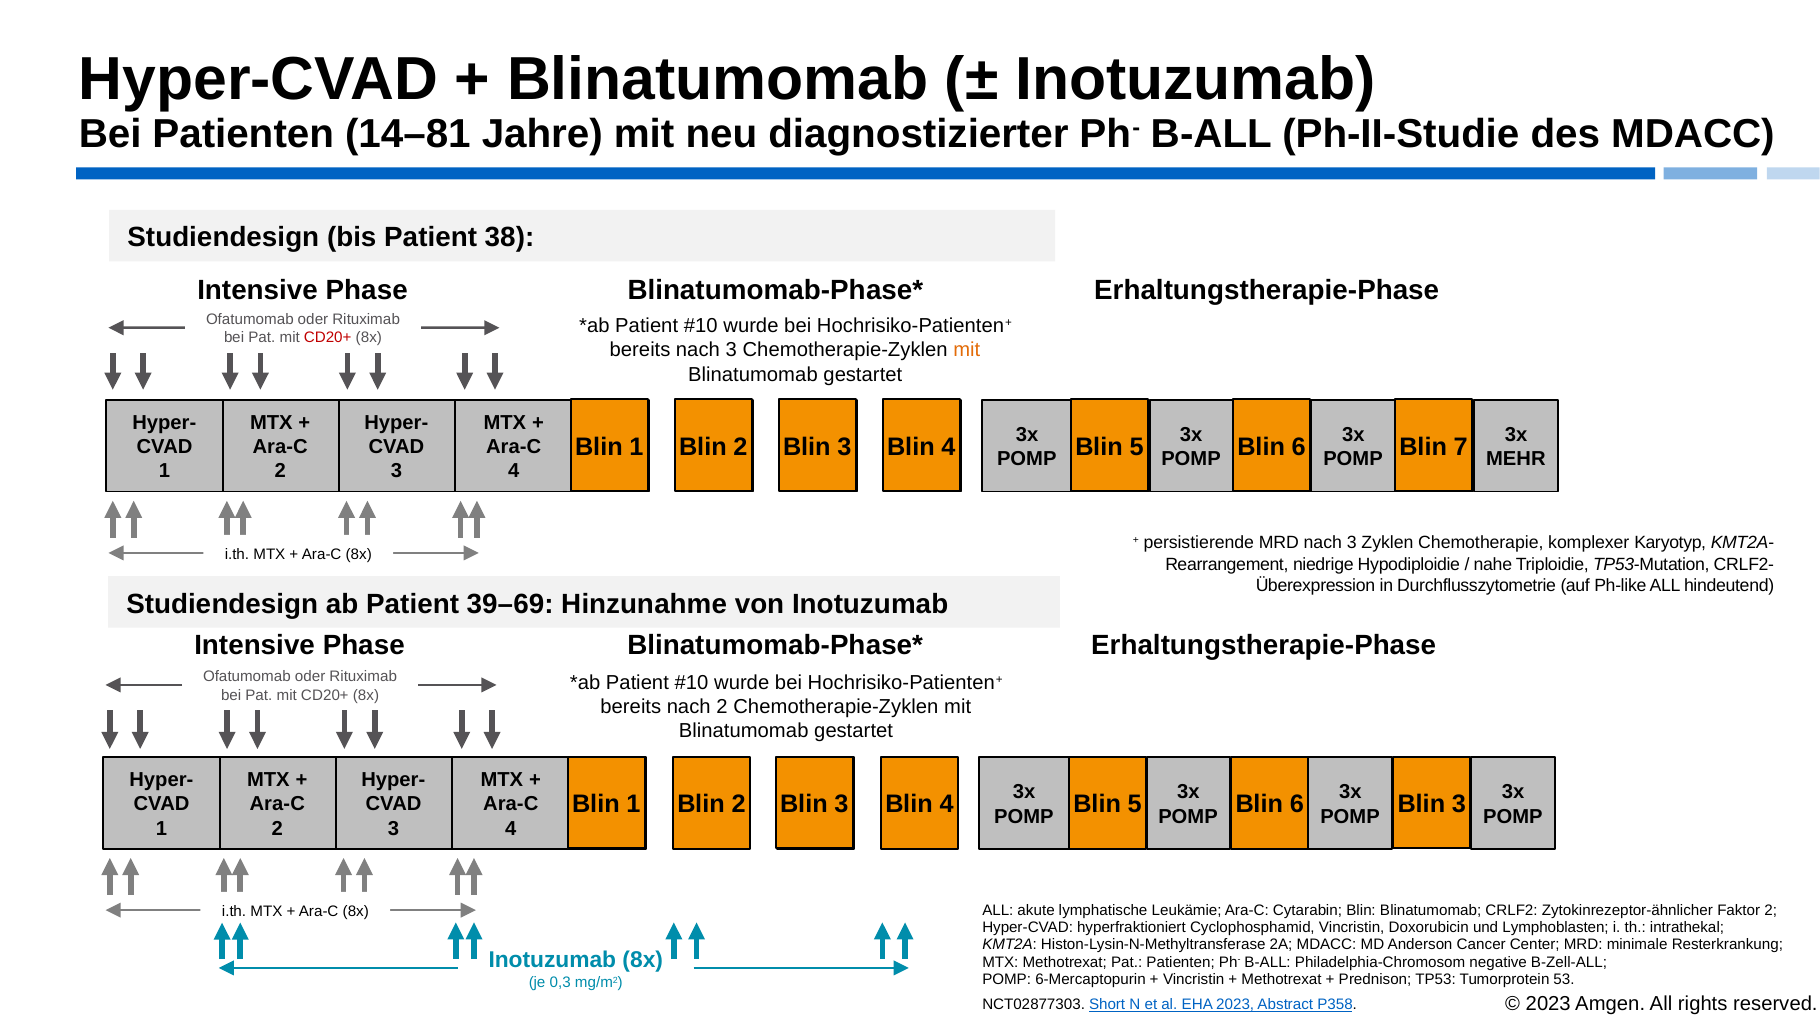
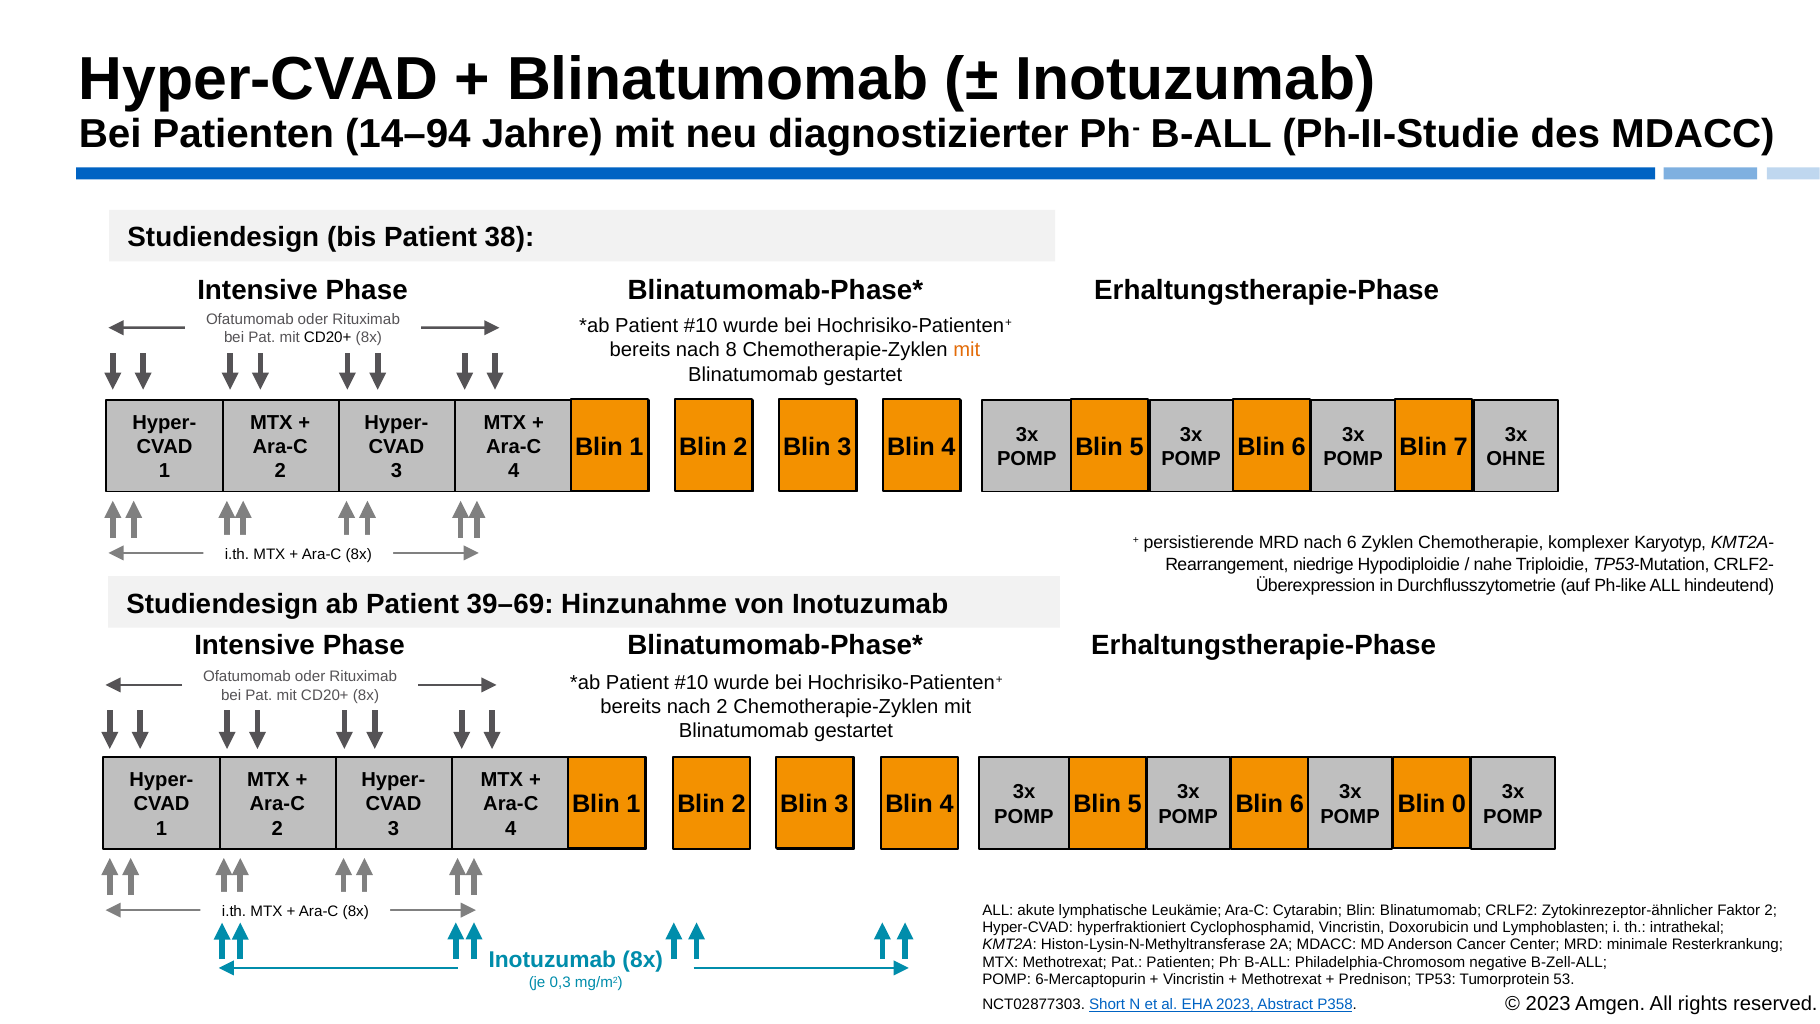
14–81: 14–81 -> 14–94
CD20+ at (328, 338) colour: red -> black
bereits nach 3: 3 -> 8
MEHR: MEHR -> OHNE
MRD nach 3: 3 -> 6
6 Blin 3: 3 -> 0
